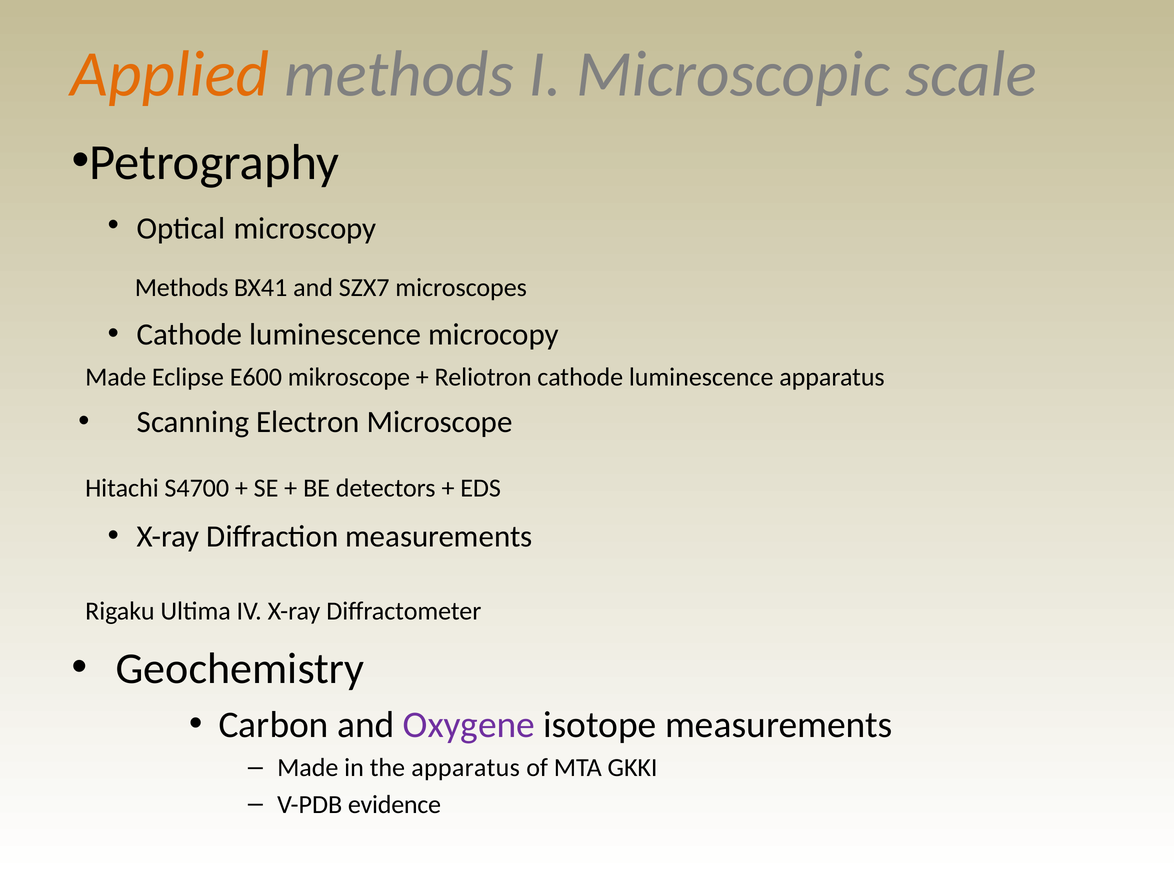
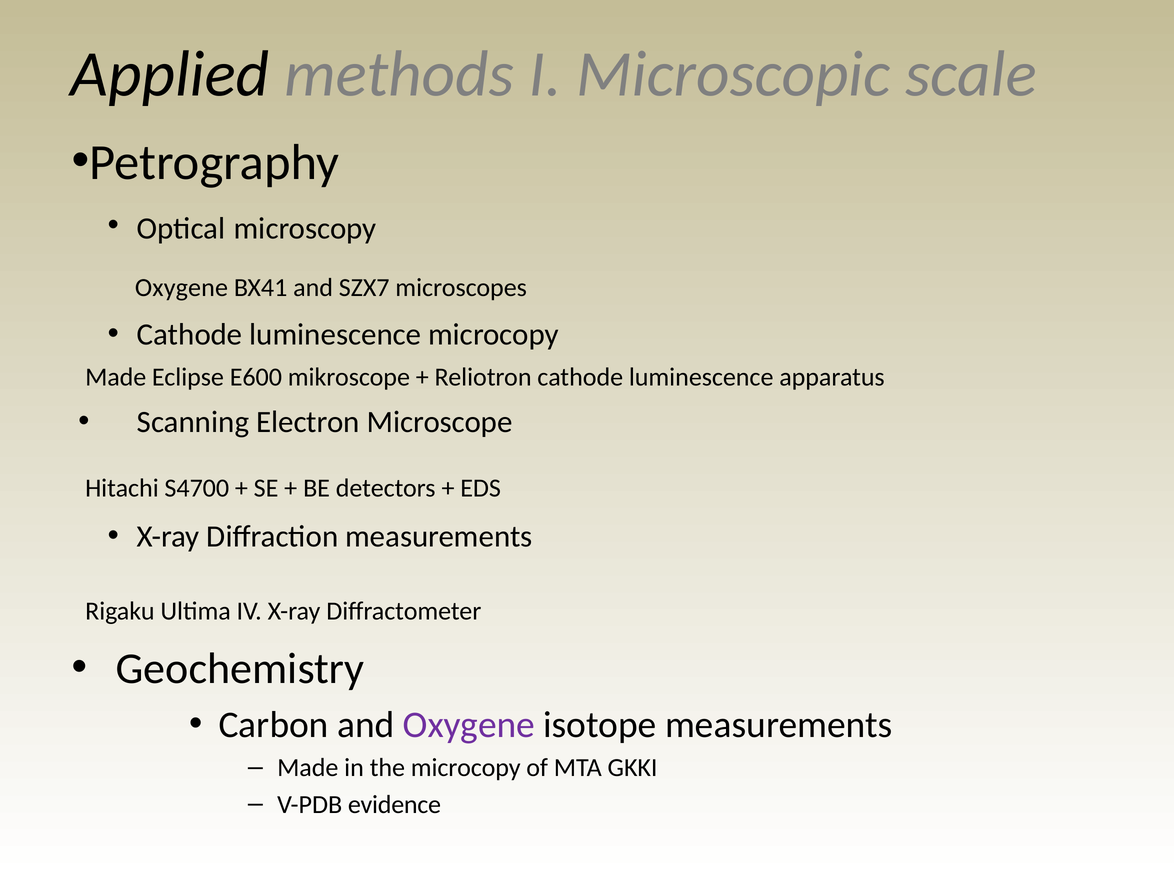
Applied colour: orange -> black
Methods at (182, 288): Methods -> Oxygene
the apparatus: apparatus -> microcopy
